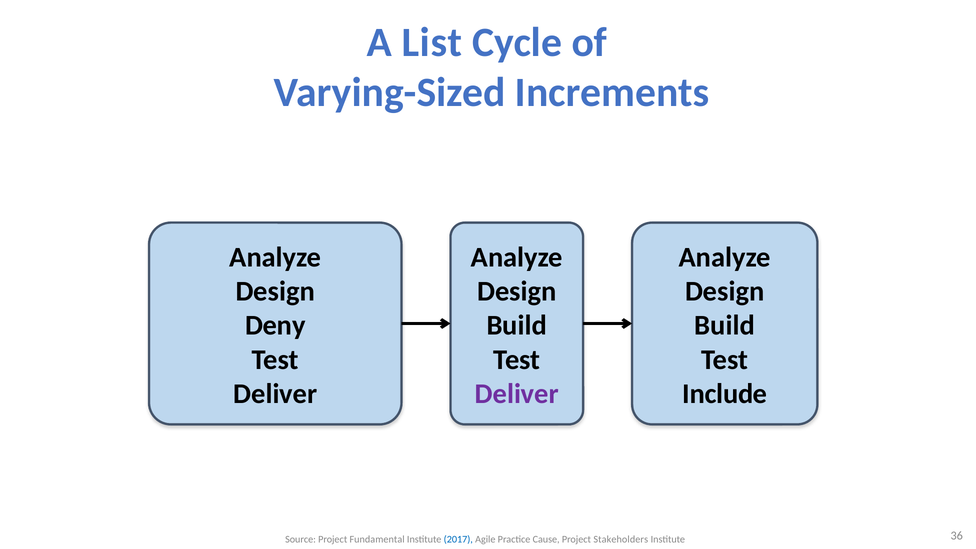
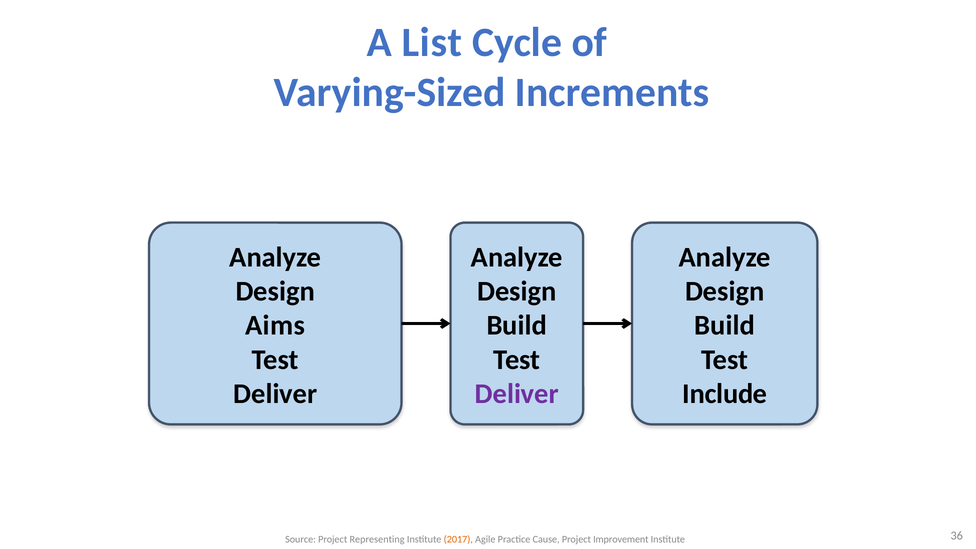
Deny: Deny -> Aims
Fundamental: Fundamental -> Representing
2017 colour: blue -> orange
Stakeholders: Stakeholders -> Improvement
